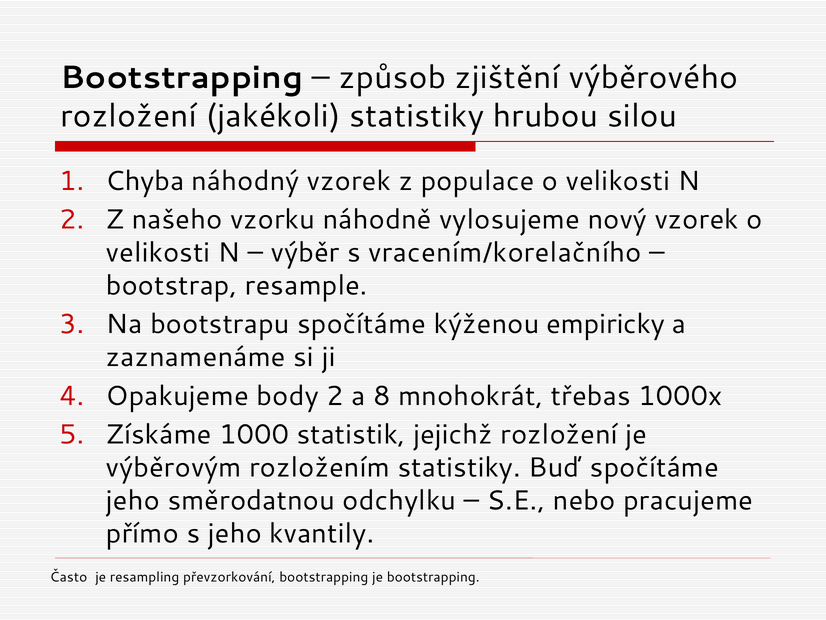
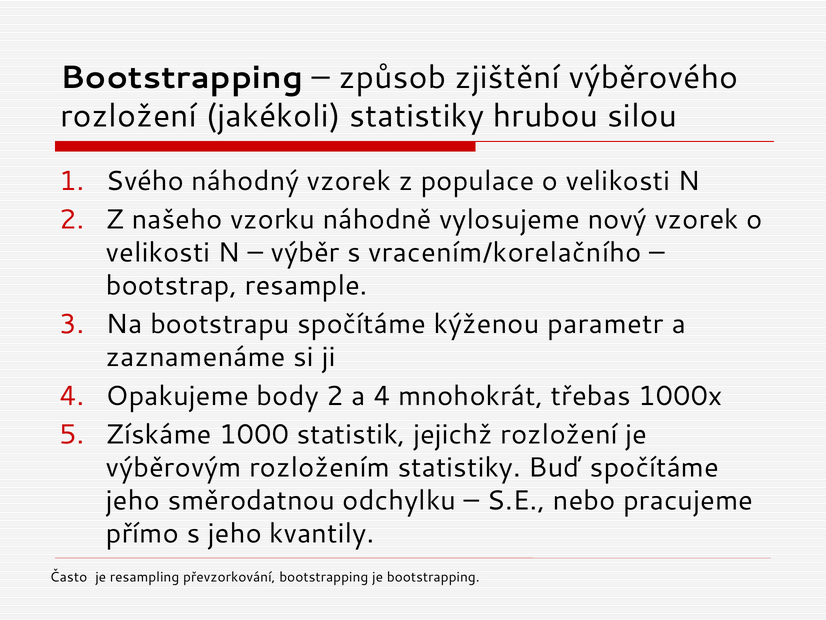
Chyba: Chyba -> Svého
empiricky: empiricky -> parametr
a 8: 8 -> 4
